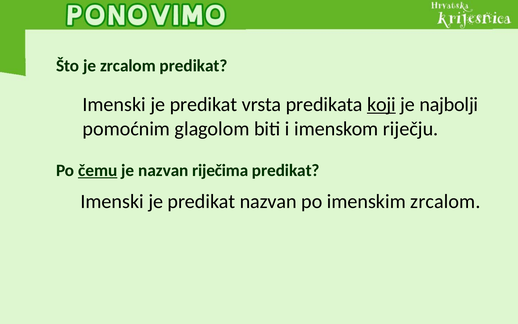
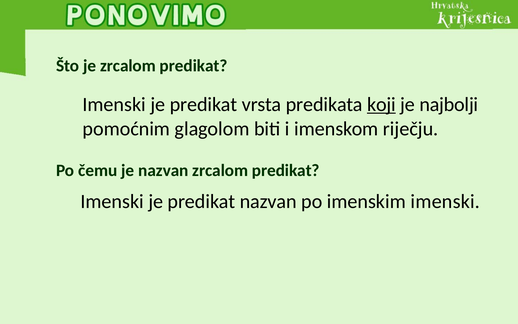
čemu underline: present -> none
nazvan riječima: riječima -> zrcalom
imenskim zrcalom: zrcalom -> imenski
